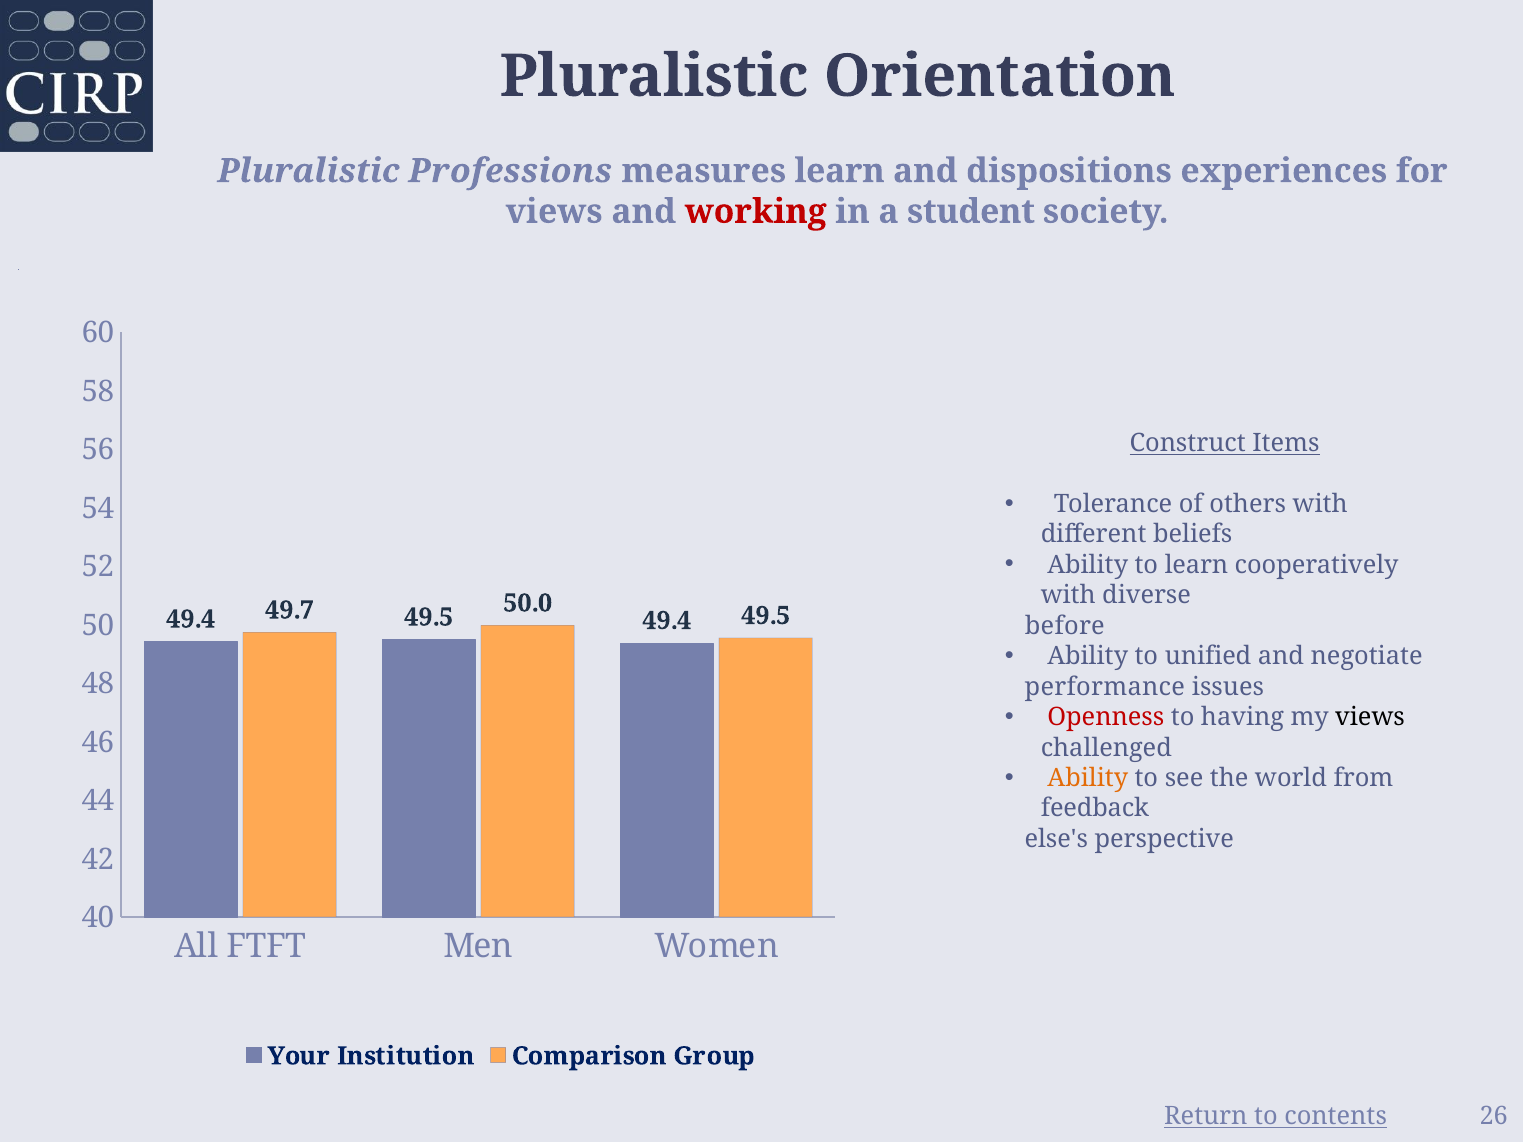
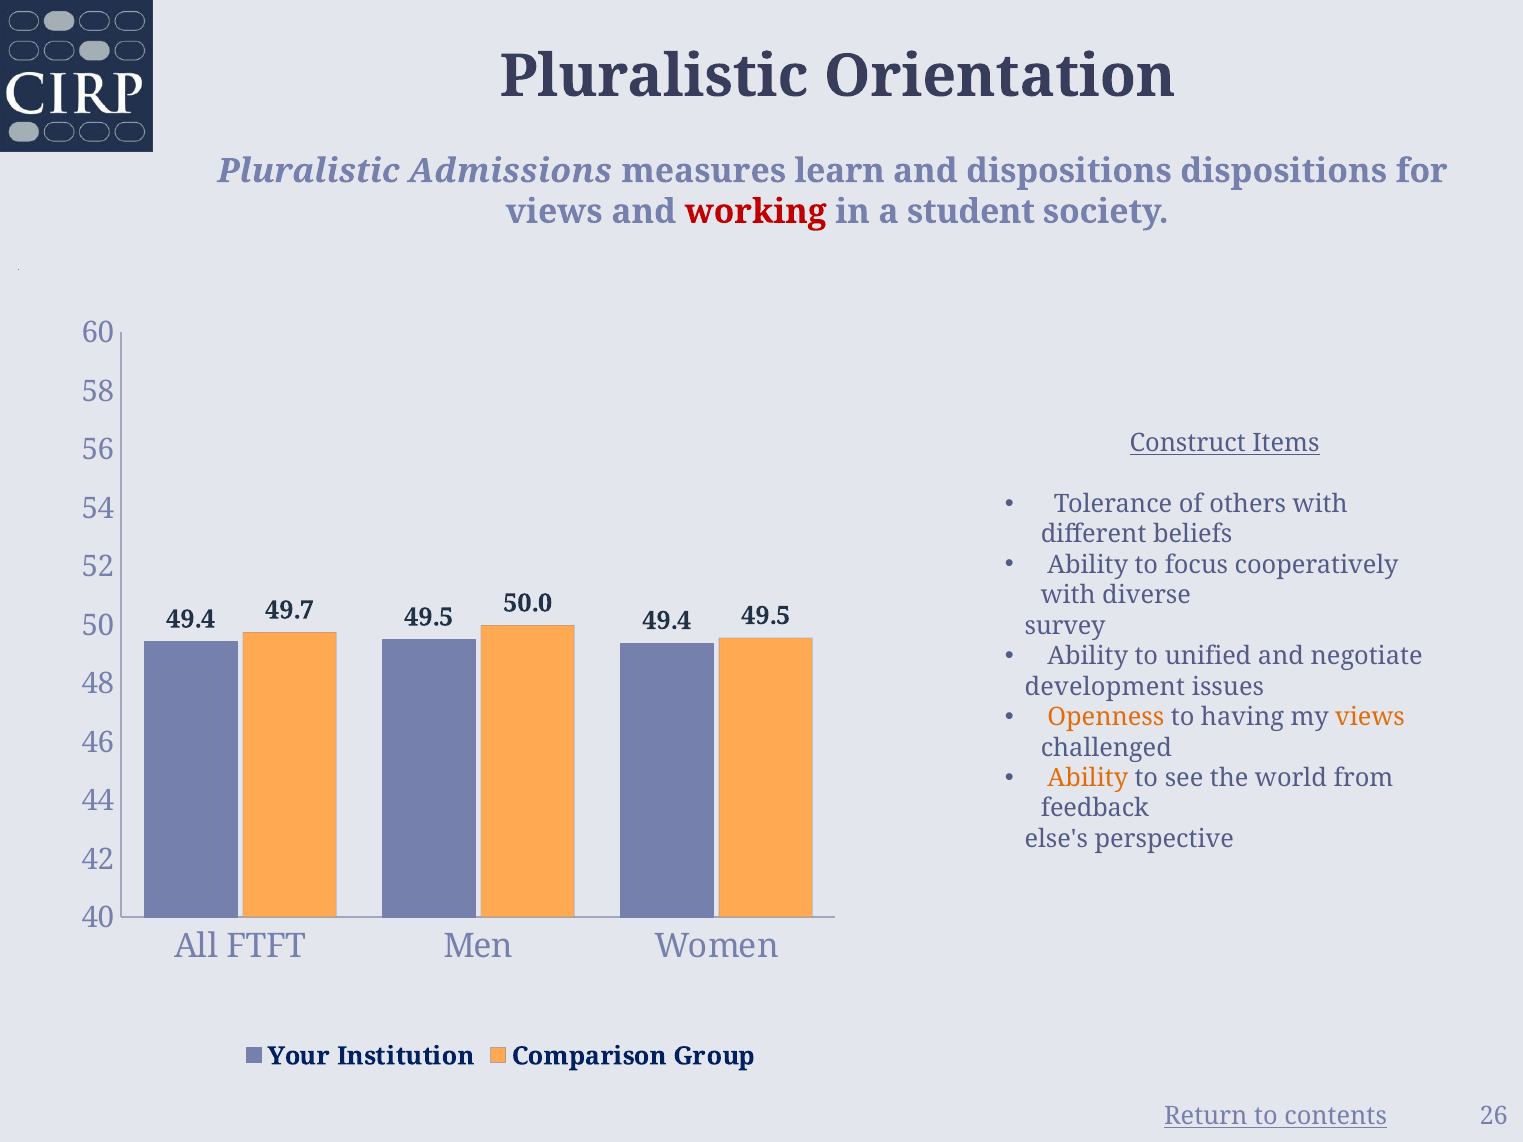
Professions: Professions -> Admissions
dispositions experiences: experiences -> dispositions
to learn: learn -> focus
before: before -> survey
performance: performance -> development
Openness colour: red -> orange
views at (1370, 717) colour: black -> orange
